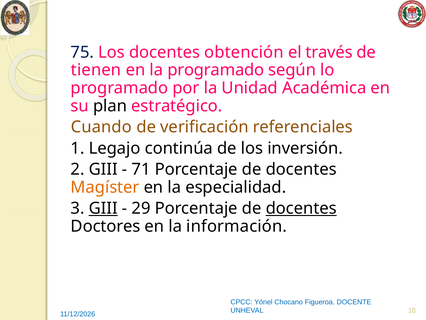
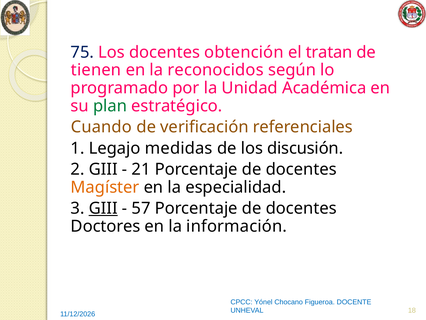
través: través -> tratan
la programado: programado -> reconocidos
plan colour: black -> green
continúa: continúa -> medidas
inversión: inversión -> discusión
71: 71 -> 21
29: 29 -> 57
docentes at (301, 208) underline: present -> none
